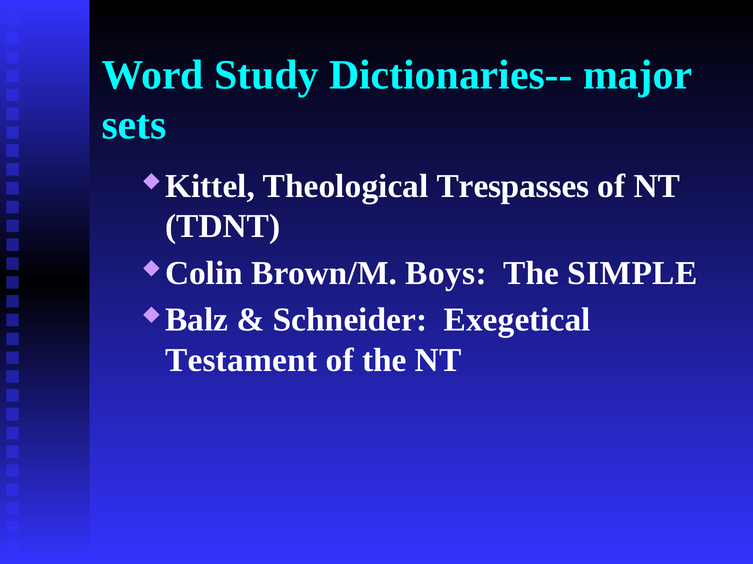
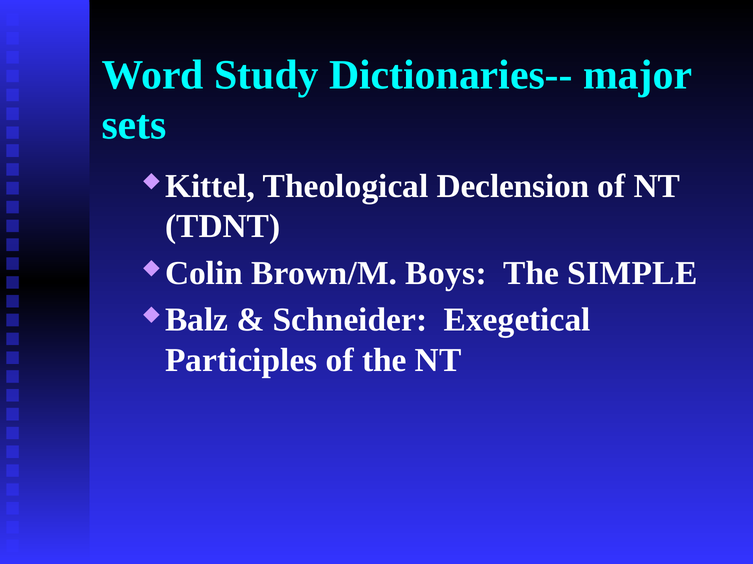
Trespasses: Trespasses -> Declension
Testament: Testament -> Participles
